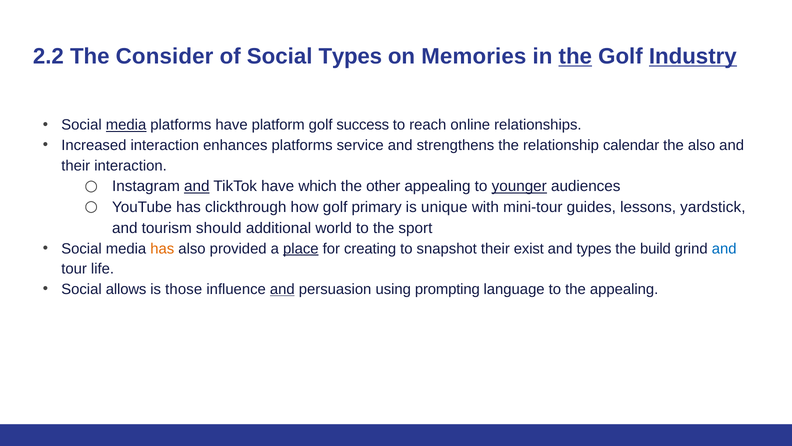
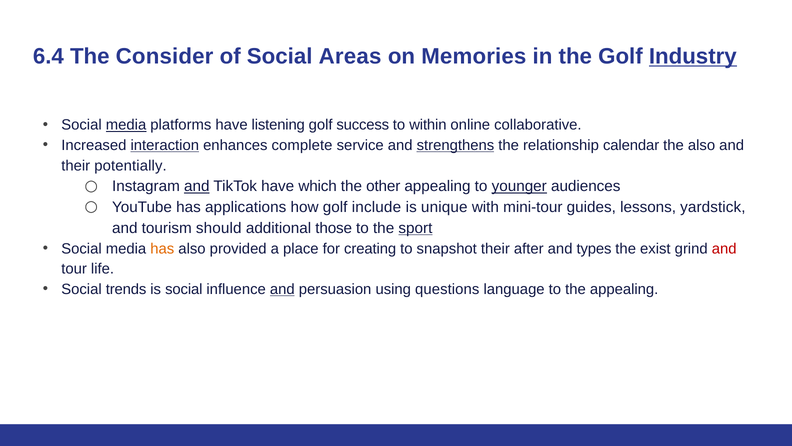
2.2: 2.2 -> 6.4
Social Types: Types -> Areas
the at (575, 56) underline: present -> none
platform: platform -> listening
reach: reach -> within
relationships: relationships -> collaborative
interaction at (165, 145) underline: none -> present
enhances platforms: platforms -> complete
strengthens underline: none -> present
their interaction: interaction -> potentially
clickthrough: clickthrough -> applications
primary: primary -> include
world: world -> those
sport underline: none -> present
place underline: present -> none
exist: exist -> after
build: build -> exist
and at (724, 248) colour: blue -> red
allows: allows -> trends
is those: those -> social
prompting: prompting -> questions
